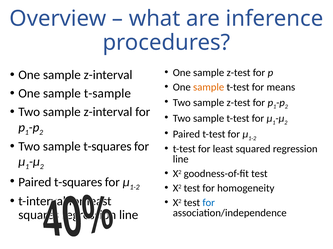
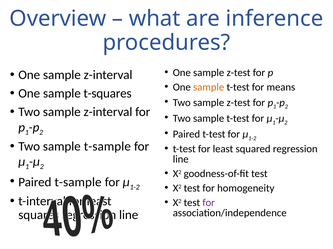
t-sample: t-sample -> t-squares
sample t-squares: t-squares -> t-sample
Paired t-squares: t-squares -> t-sample
for at (209, 203) colour: blue -> purple
